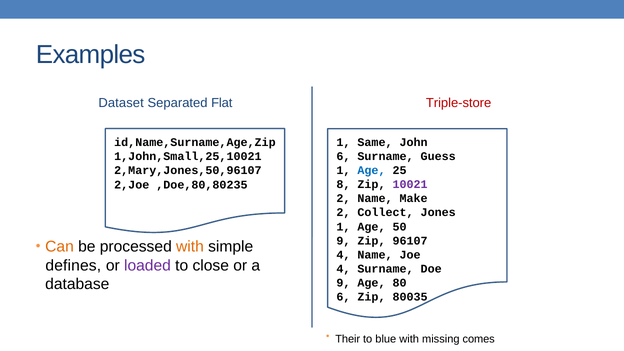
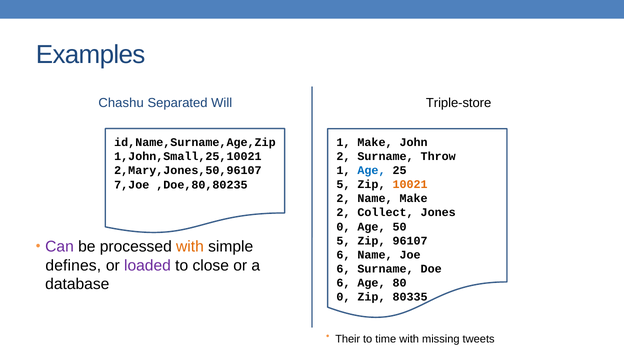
Dataset: Dataset -> Chashu
Flat: Flat -> Will
Triple-store colour: red -> black
1 Same: Same -> Make
6 at (343, 156): 6 -> 2
Guess: Guess -> Throw
8 at (343, 185): 8 -> 5
10021 colour: purple -> orange
2,Joe: 2,Joe -> 7,Joe
1 at (343, 227): 1 -> 0
9 at (343, 241): 9 -> 5
Can colour: orange -> purple
4 at (343, 255): 4 -> 6
4 at (343, 269): 4 -> 6
9 at (343, 283): 9 -> 6
6 at (343, 297): 6 -> 0
80035: 80035 -> 80335
blue: blue -> time
comes: comes -> tweets
